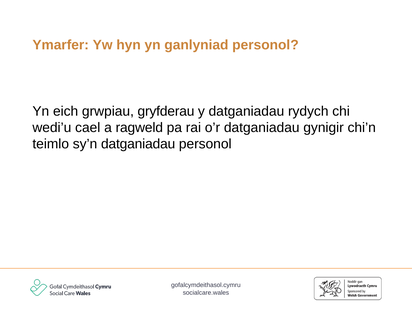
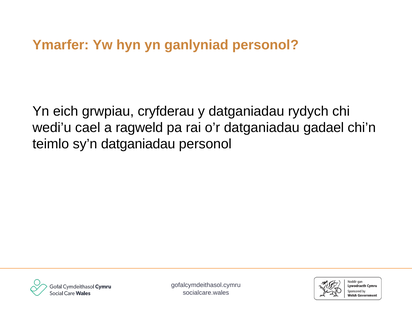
gryfderau: gryfderau -> cryfderau
gynigir: gynigir -> gadael
